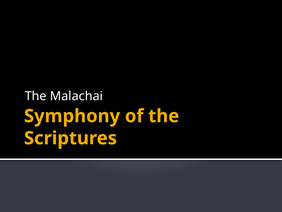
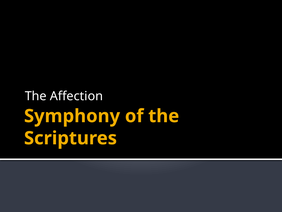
Malachai: Malachai -> Affection
